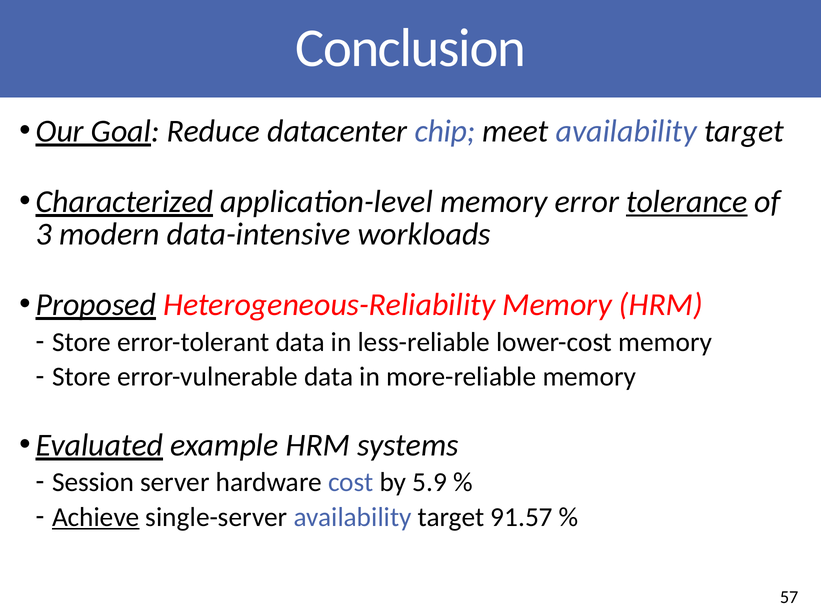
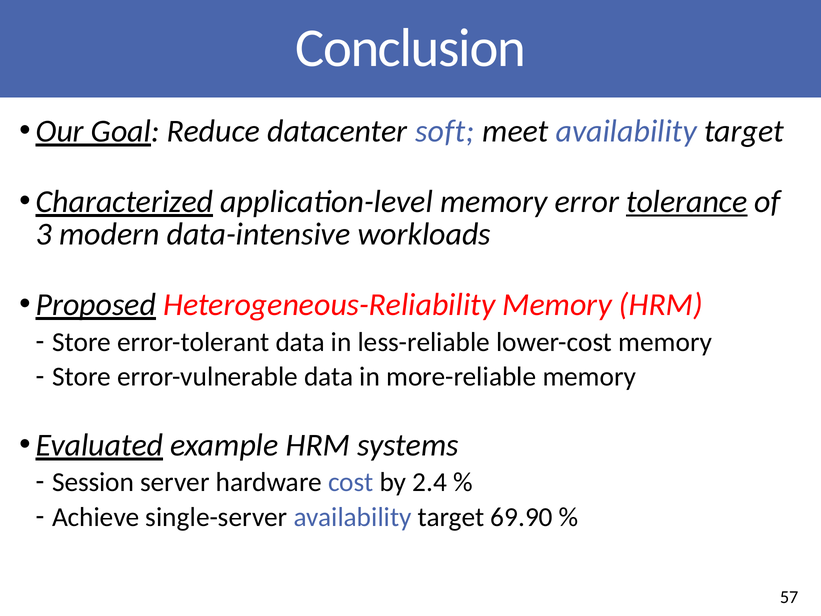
chip: chip -> soft
5.9: 5.9 -> 2.4
Achieve underline: present -> none
91.57: 91.57 -> 69.90
